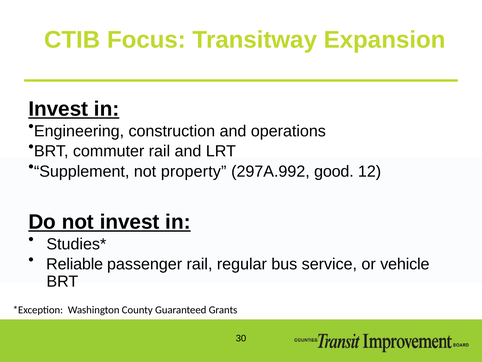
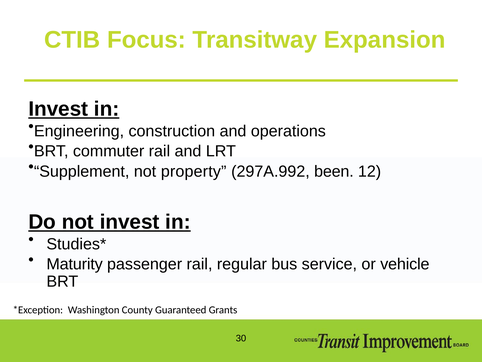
good: good -> been
Reliable: Reliable -> Maturity
